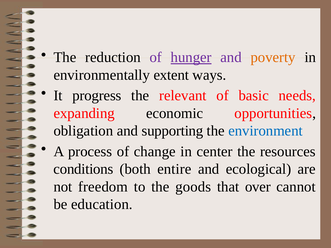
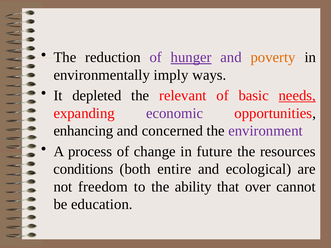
extent: extent -> imply
progress: progress -> depleted
needs underline: none -> present
economic colour: black -> purple
obligation: obligation -> enhancing
supporting: supporting -> concerned
environment colour: blue -> purple
center: center -> future
goods: goods -> ability
